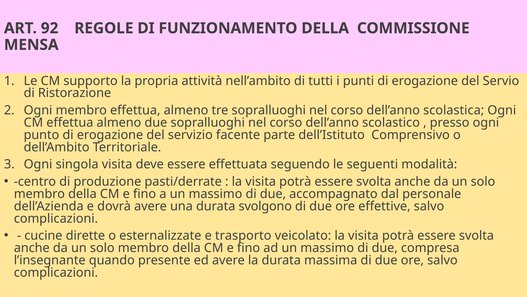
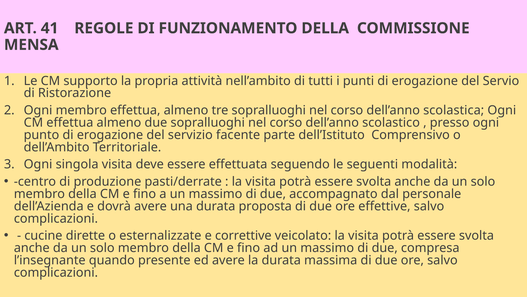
92: 92 -> 41
svolgono: svolgono -> proposta
trasporto: trasporto -> correttive
